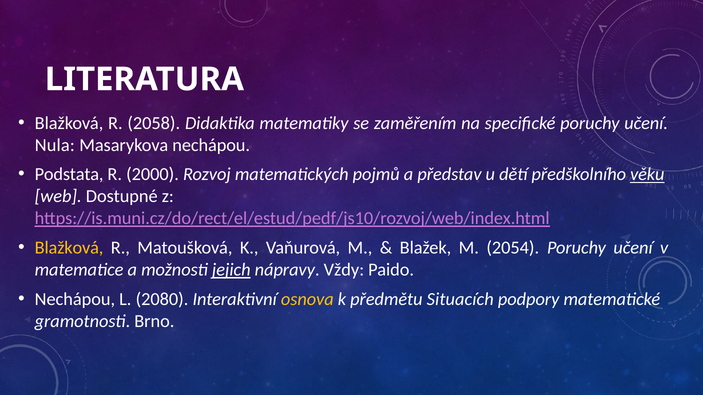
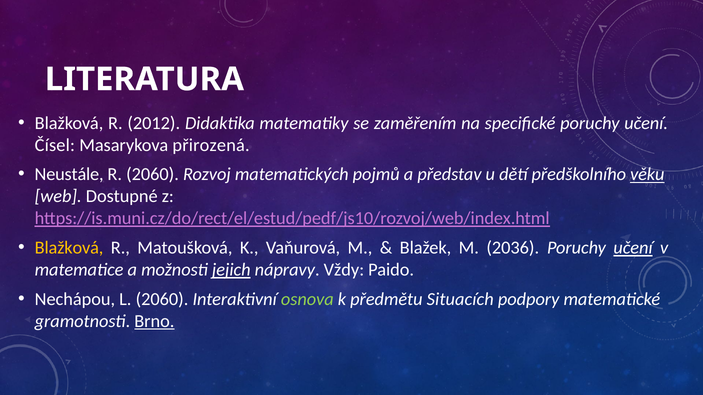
2058: 2058 -> 2012
Nula: Nula -> Čísel
Masarykova nechápou: nechápou -> přirozená
Podstata: Podstata -> Neustále
R 2000: 2000 -> 2060
2054: 2054 -> 2036
učení at (633, 248) underline: none -> present
L 2080: 2080 -> 2060
osnova colour: yellow -> light green
Brno underline: none -> present
